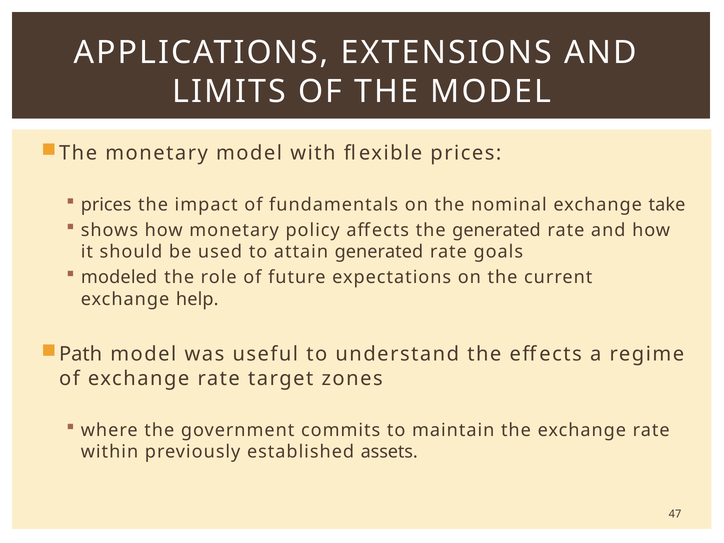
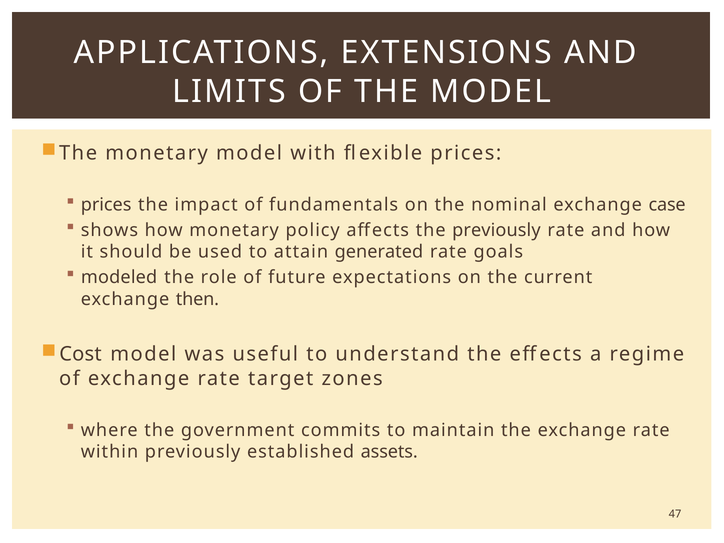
take: take -> case
the generated: generated -> previously
help: help -> then
Path: Path -> Cost
